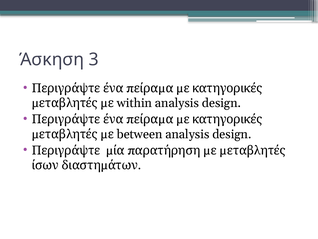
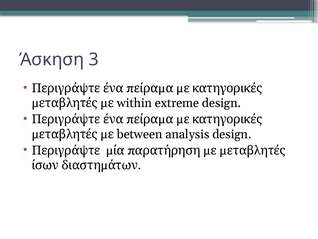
within analysis: analysis -> extreme
